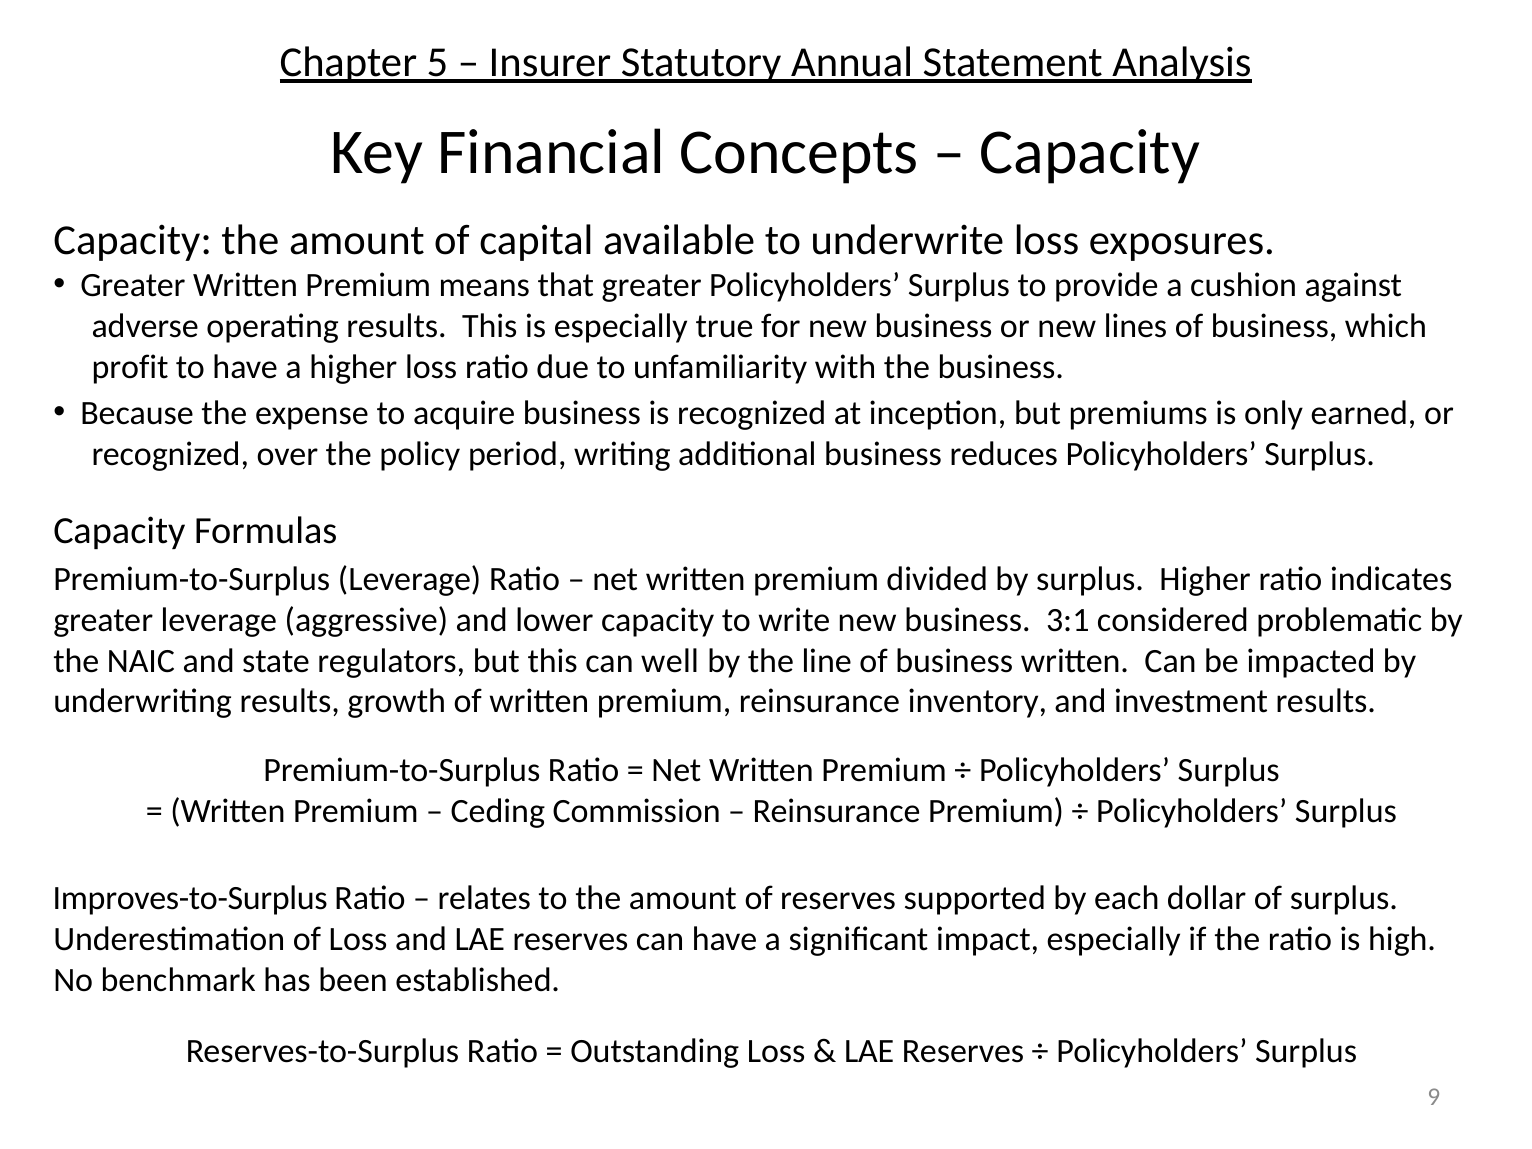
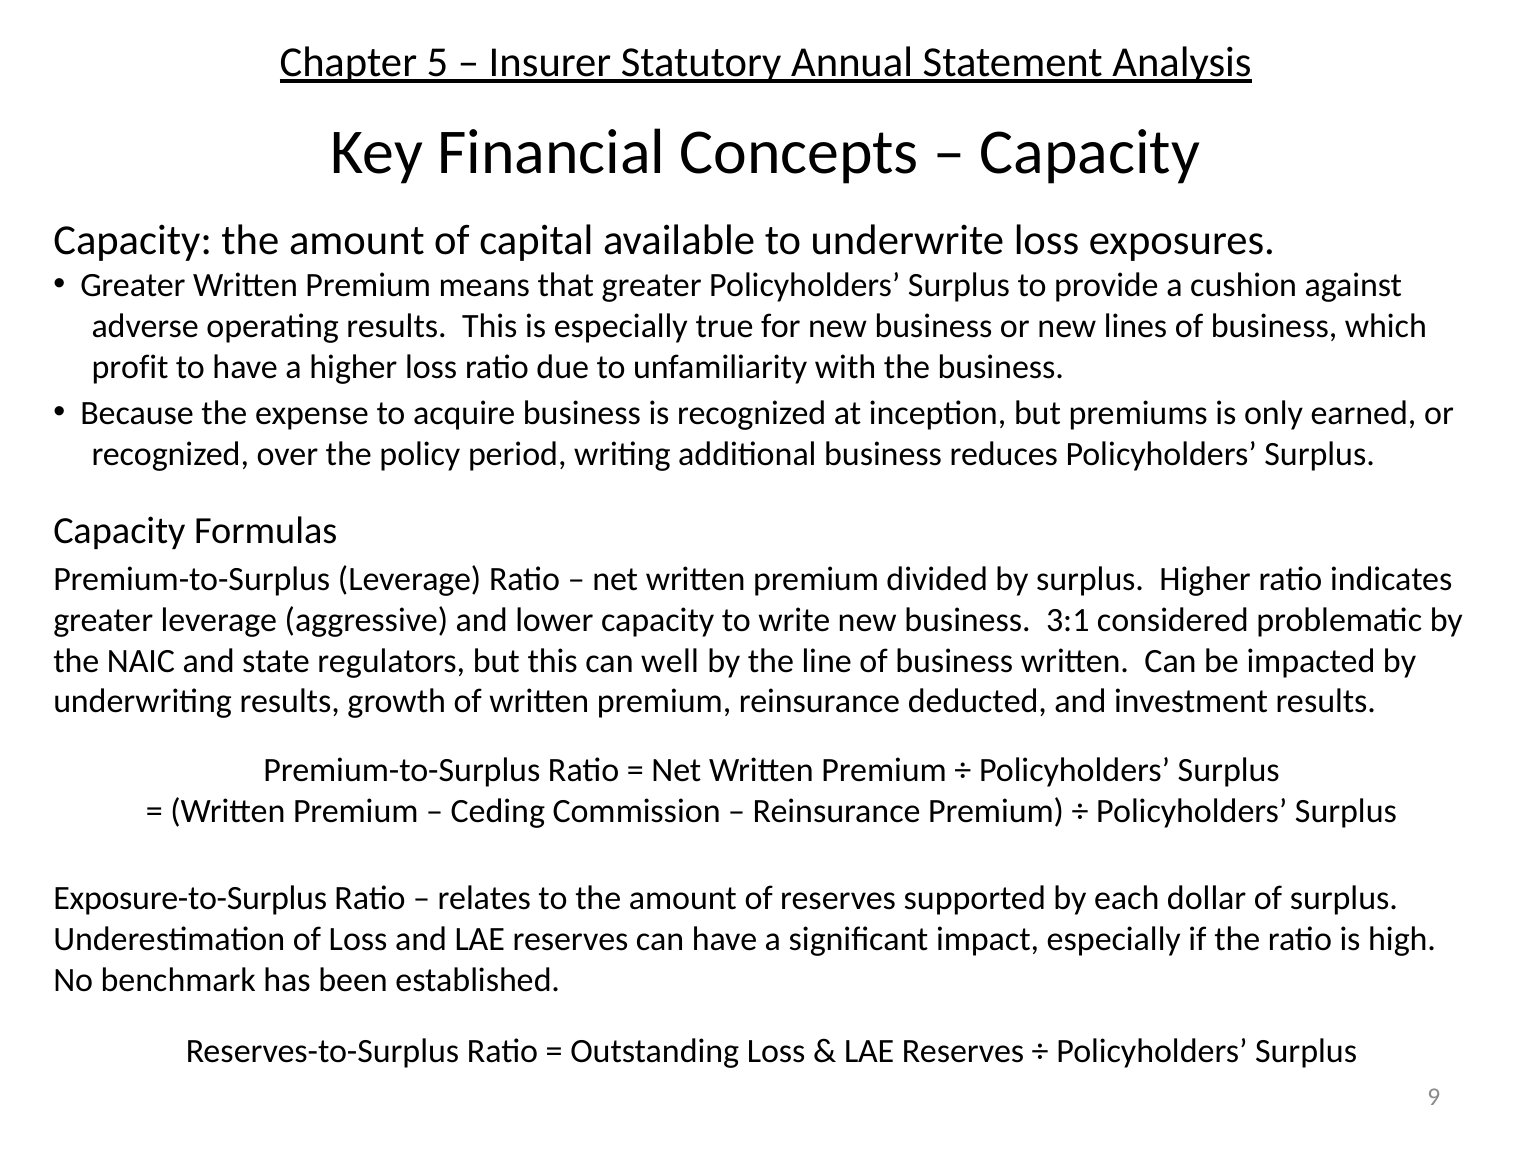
inventory: inventory -> deducted
Improves-to-Surplus: Improves-to-Surplus -> Exposure-to-Surplus
